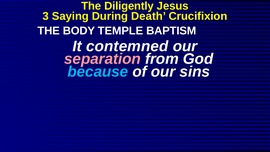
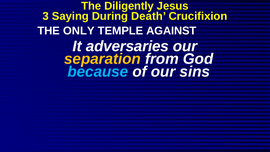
BODY: BODY -> ONLY
BAPTISM: BAPTISM -> AGAINST
contemned: contemned -> adversaries
separation colour: pink -> yellow
